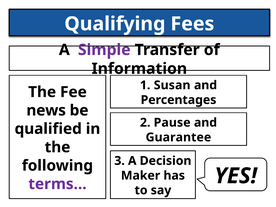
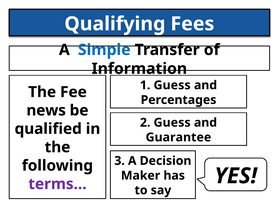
Simple colour: purple -> blue
1 Susan: Susan -> Guess
2 Pause: Pause -> Guess
